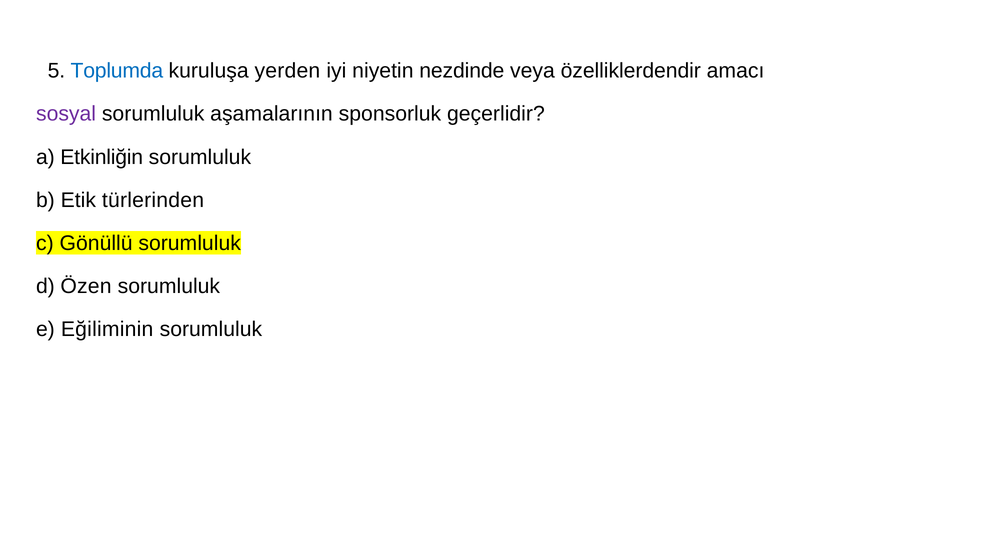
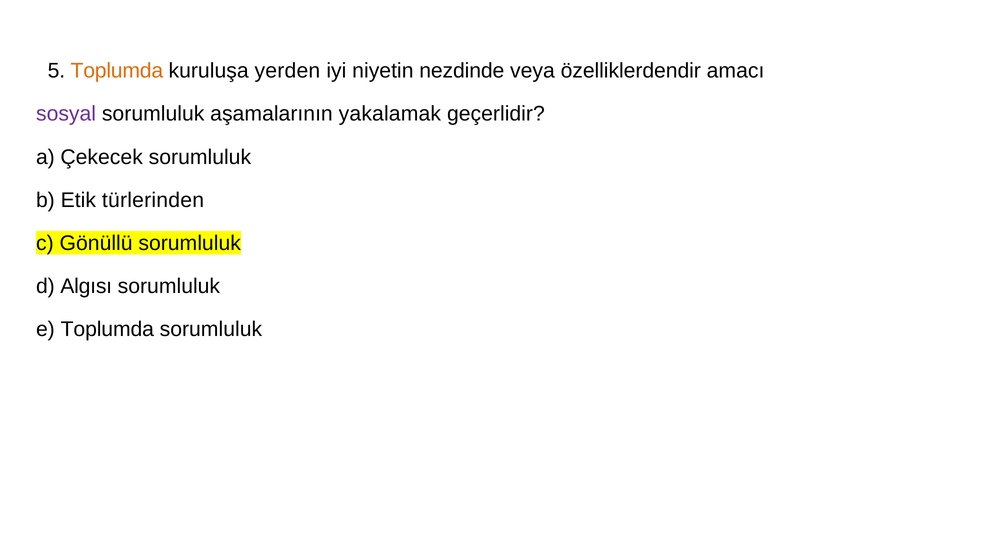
Toplumda at (117, 71) colour: blue -> orange
sponsorluk: sponsorluk -> yakalamak
Etkinliğin: Etkinliğin -> Çekecek
Özen: Özen -> Algısı
e Eğiliminin: Eğiliminin -> Toplumda
